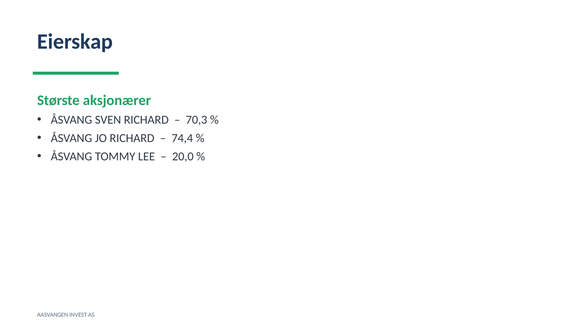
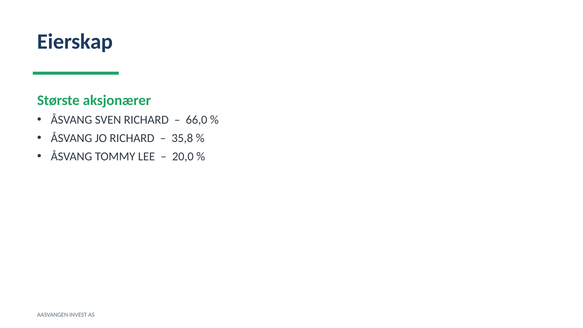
70,3: 70,3 -> 66,0
74,4: 74,4 -> 35,8
